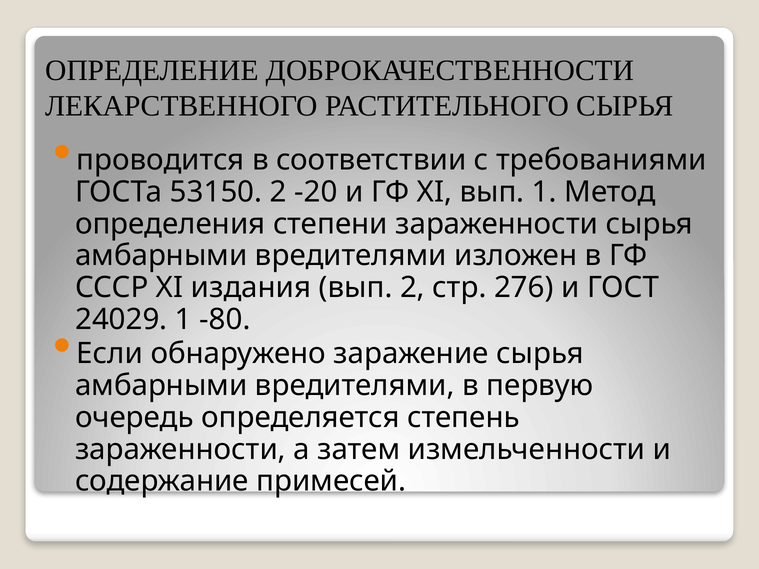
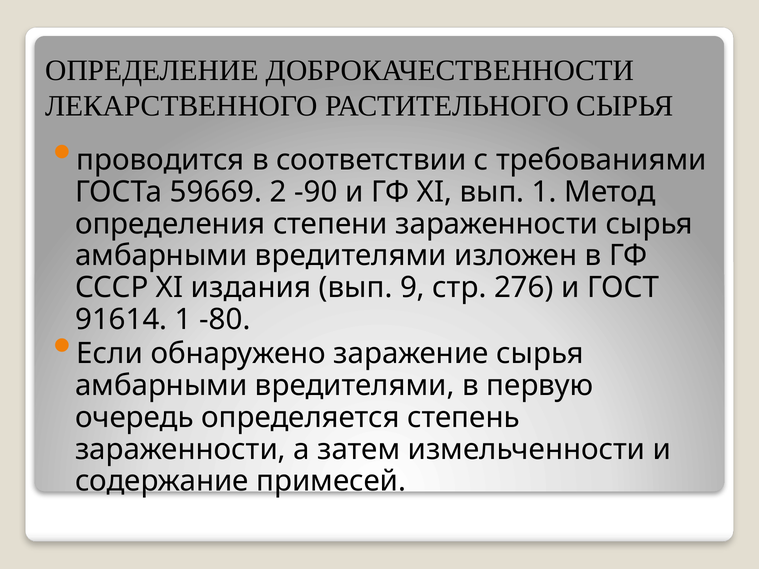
53150: 53150 -> 59669
-20: -20 -> -90
вып 2: 2 -> 9
24029: 24029 -> 91614
